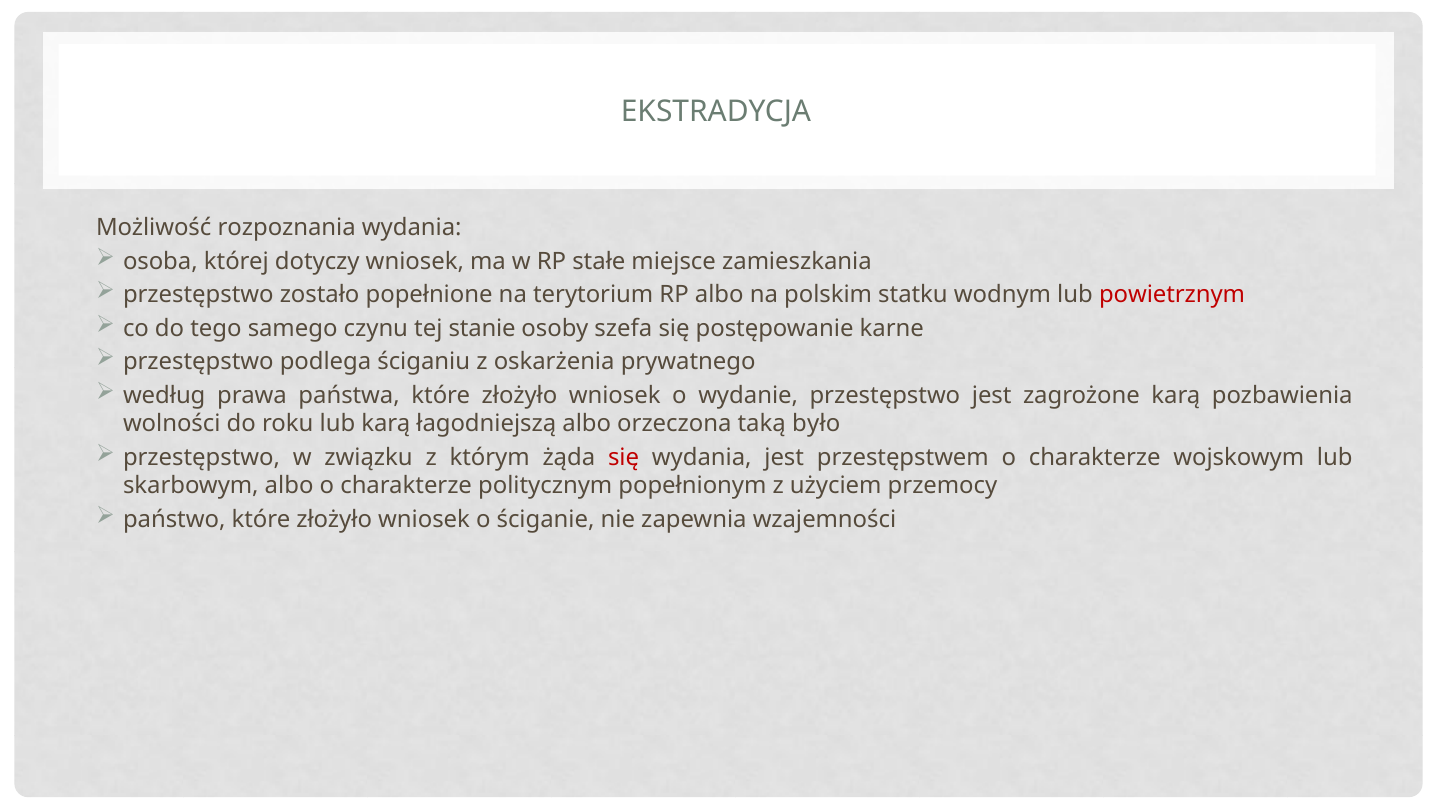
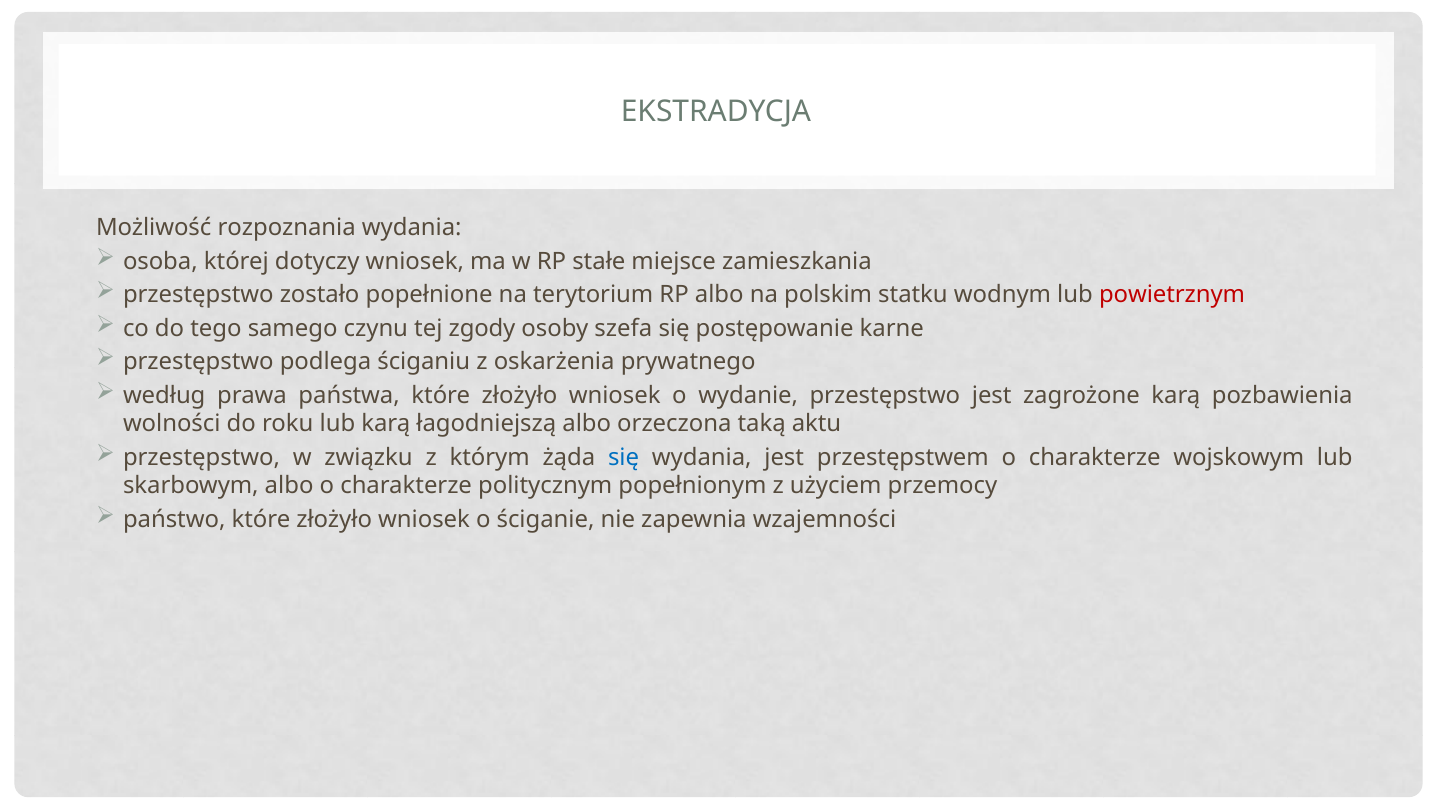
stanie: stanie -> zgody
było: było -> aktu
się at (624, 457) colour: red -> blue
